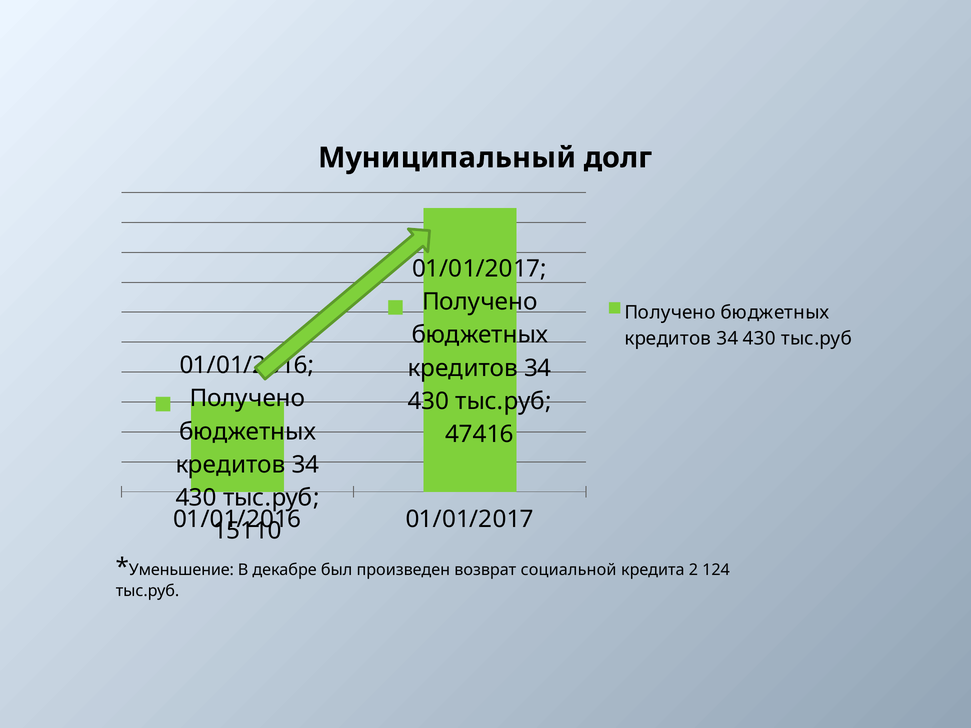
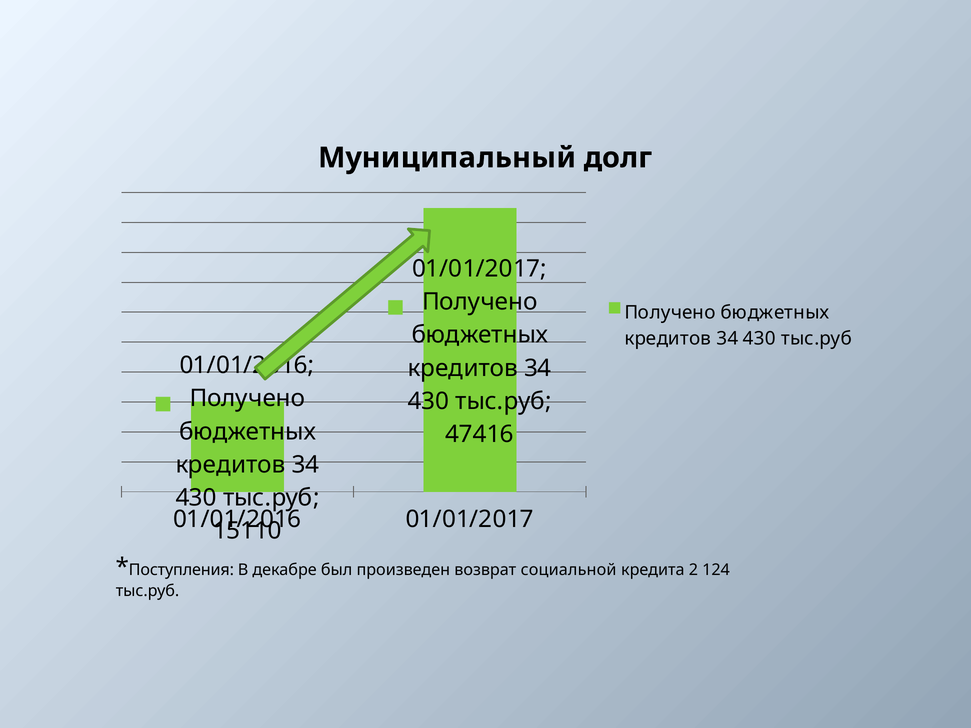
Уменьшение: Уменьшение -> Поступления
